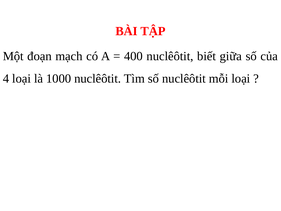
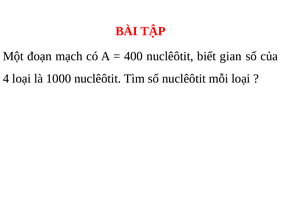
giữa: giữa -> gian
